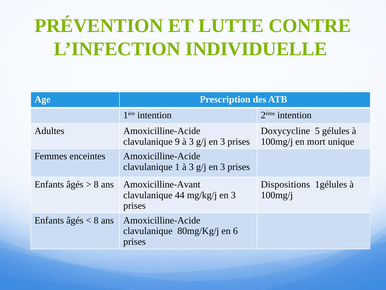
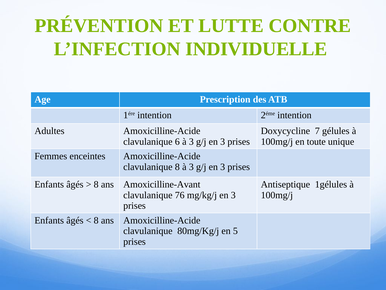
5: 5 -> 7
9: 9 -> 6
mort: mort -> toute
clavulanique 1: 1 -> 8
Dispositions: Dispositions -> Antiseptique
44: 44 -> 76
6: 6 -> 5
